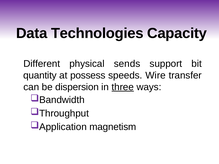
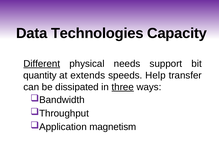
Different underline: none -> present
sends: sends -> needs
possess: possess -> extends
Wire: Wire -> Help
dispersion: dispersion -> dissipated
